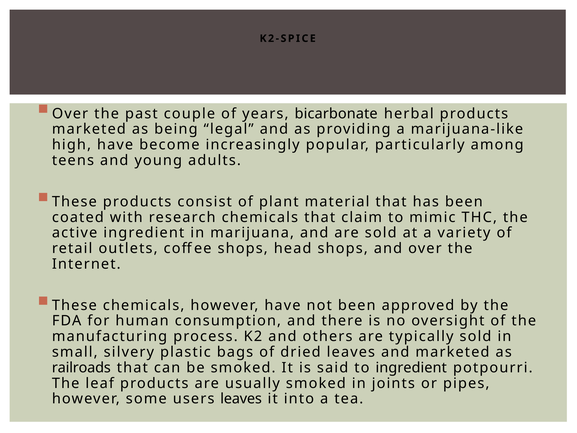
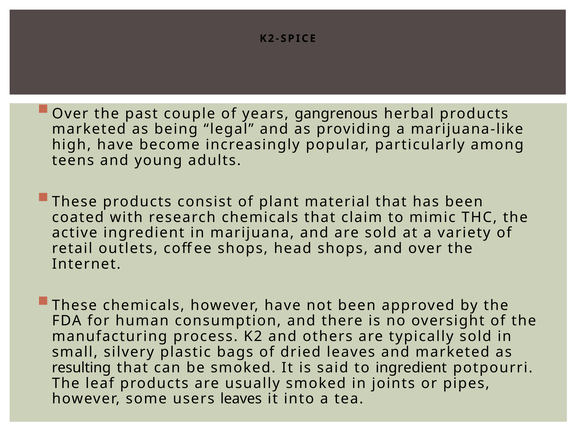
bicarbonate: bicarbonate -> gangrenous
railroads: railroads -> resulting
